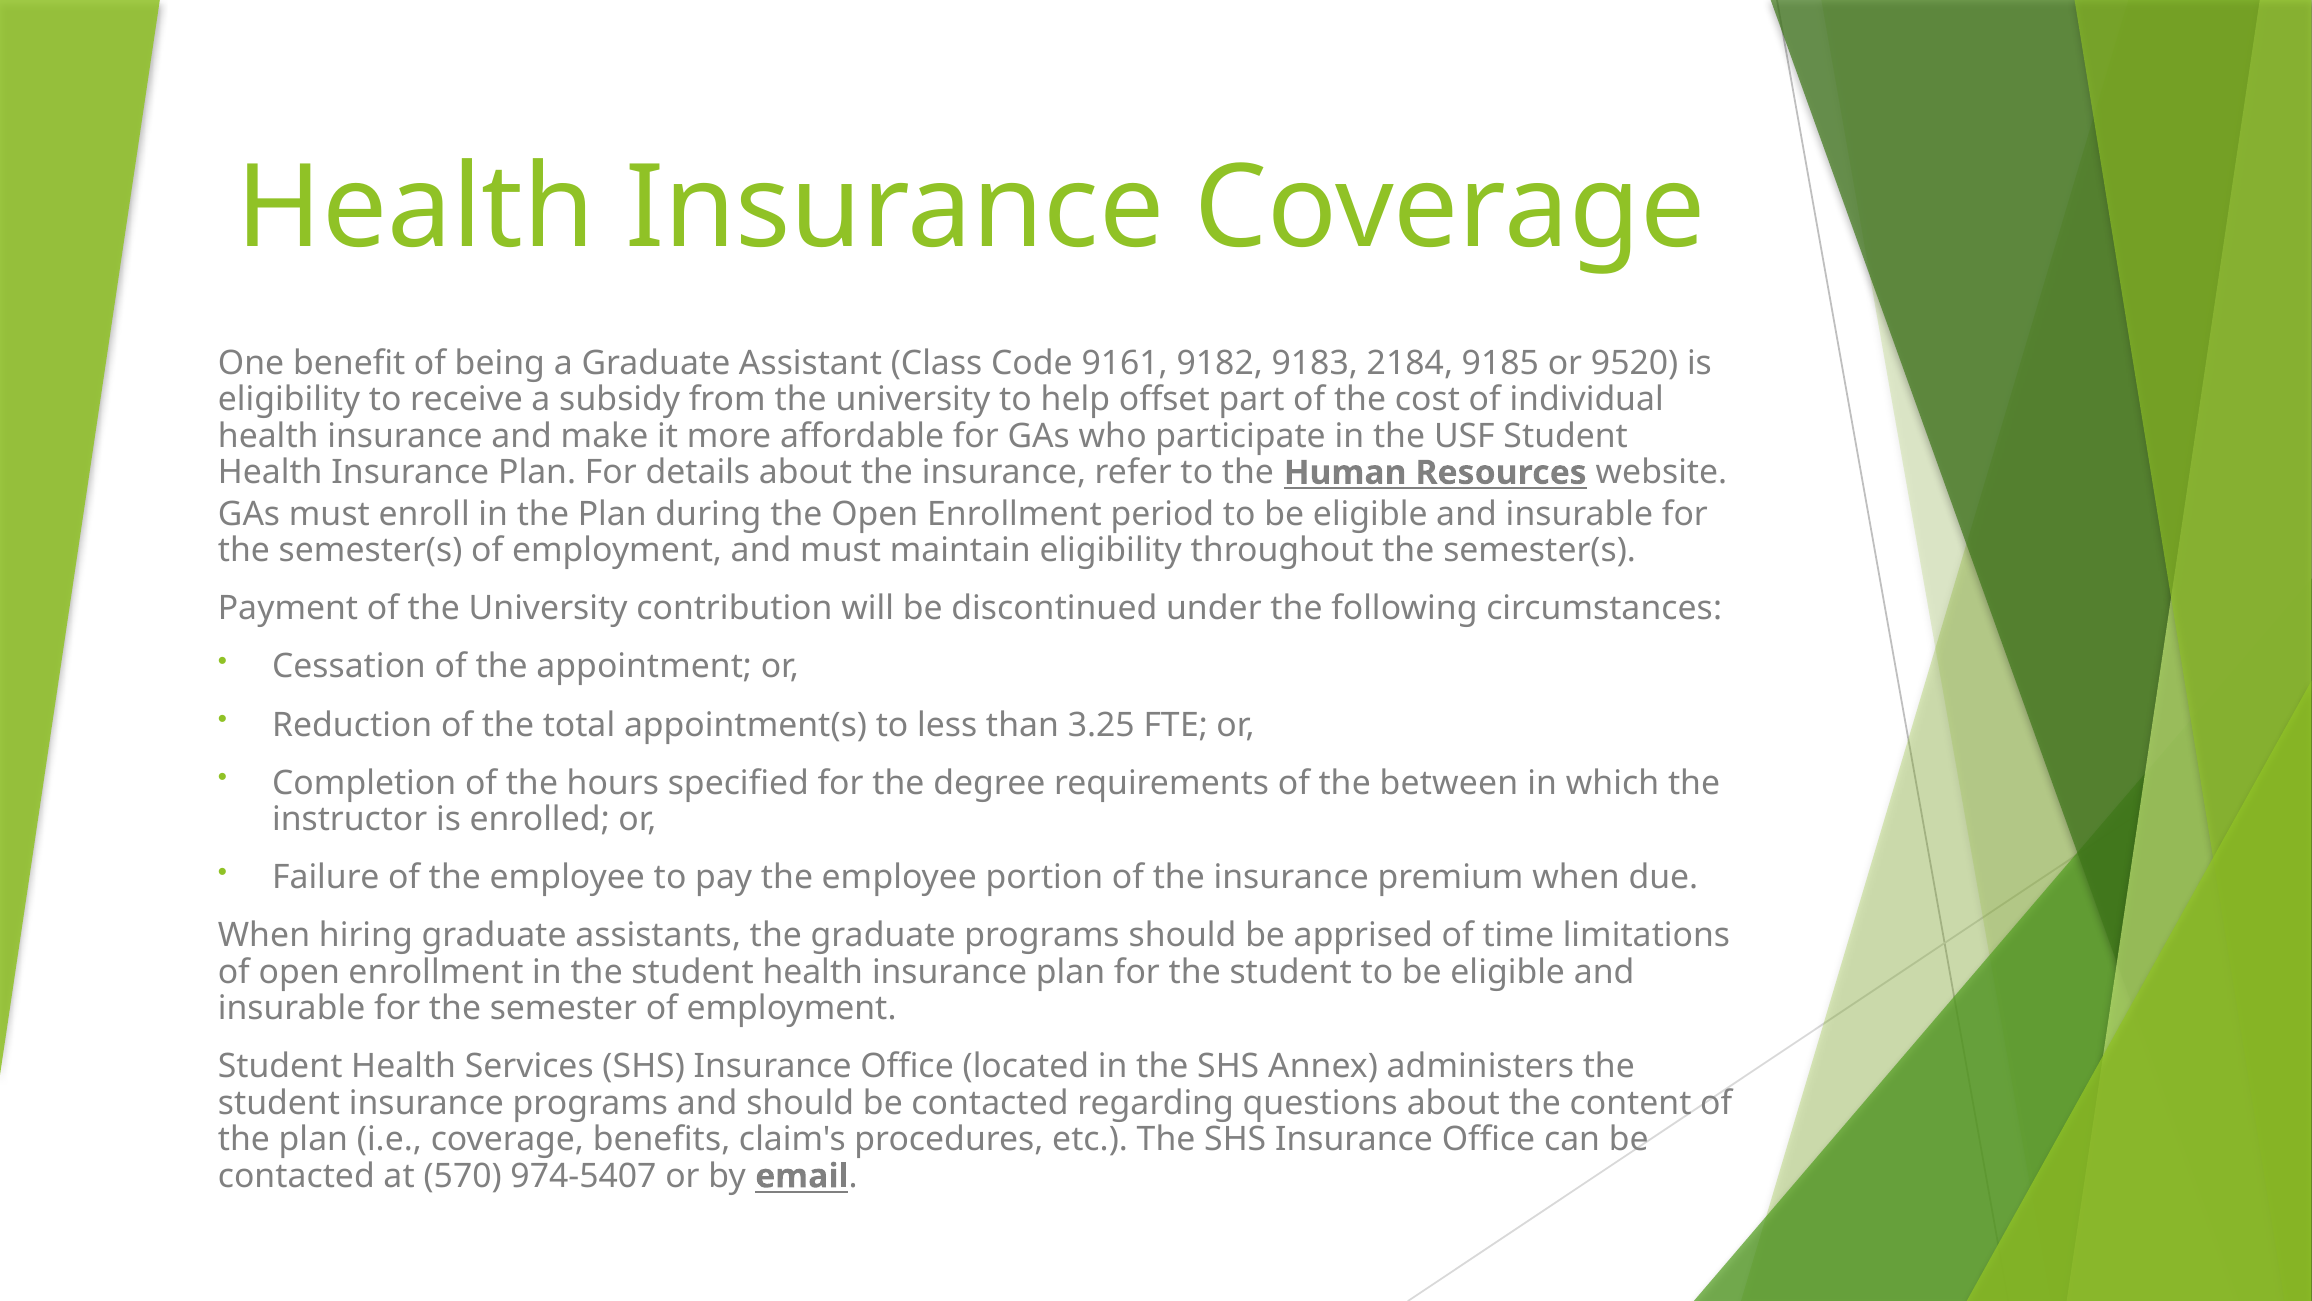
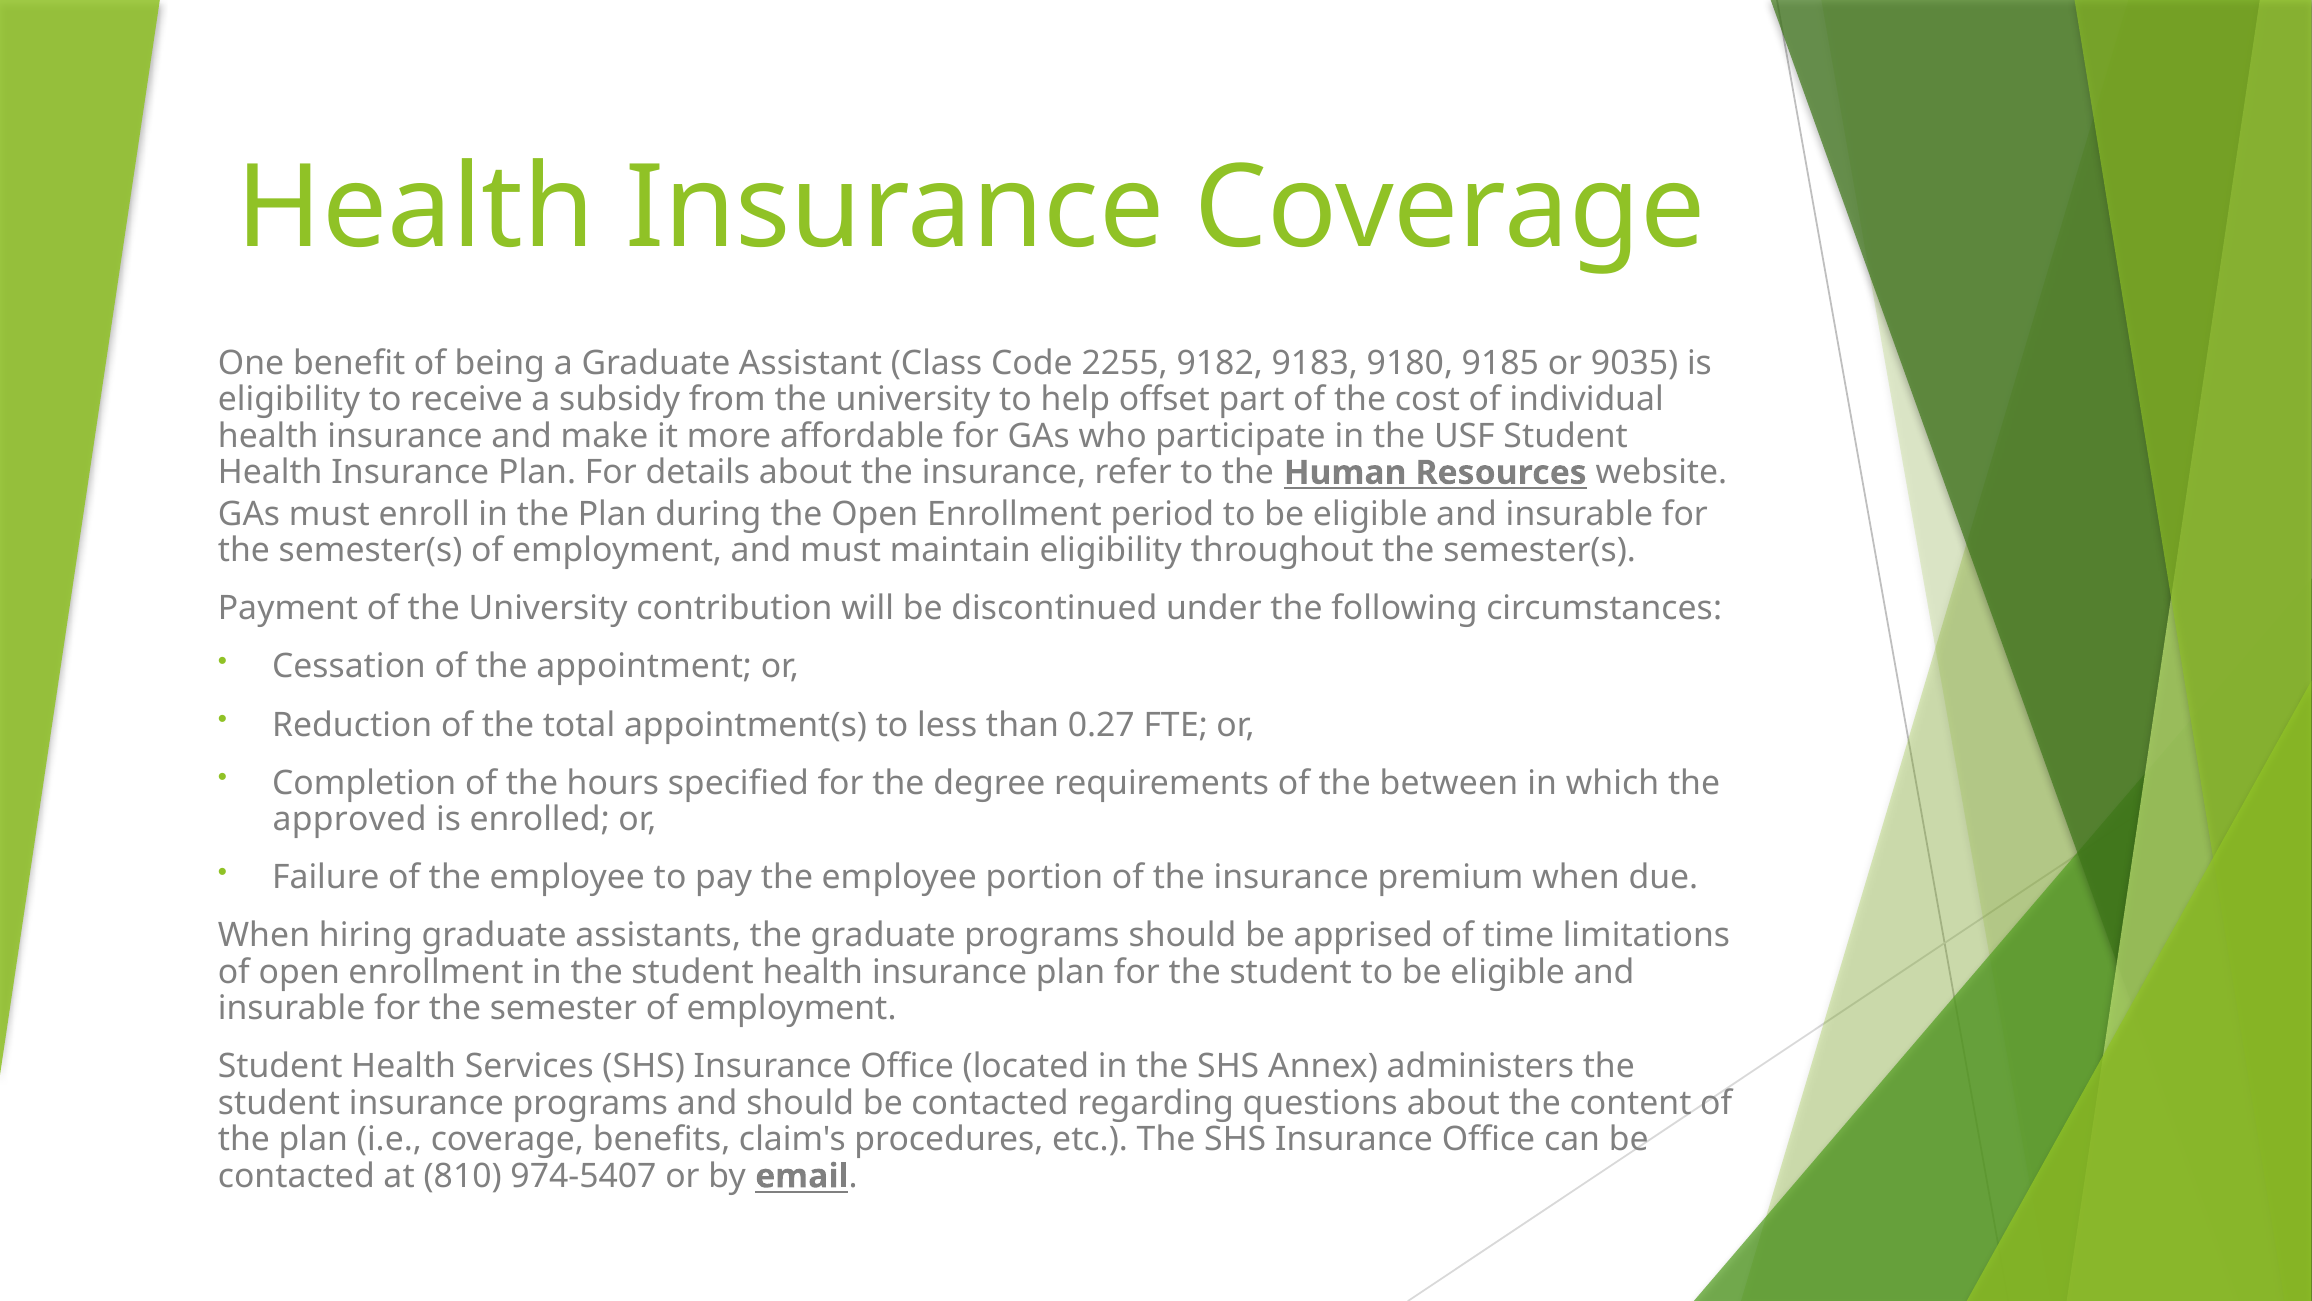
9161: 9161 -> 2255
2184: 2184 -> 9180
9520: 9520 -> 9035
3.25: 3.25 -> 0.27
instructor: instructor -> approved
570: 570 -> 810
